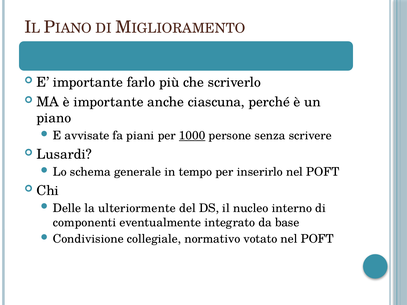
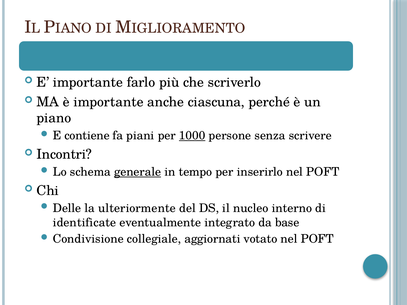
avvisate: avvisate -> contiene
Lusardi: Lusardi -> Incontri
generale underline: none -> present
componenti: componenti -> identificate
normativo: normativo -> aggiornati
